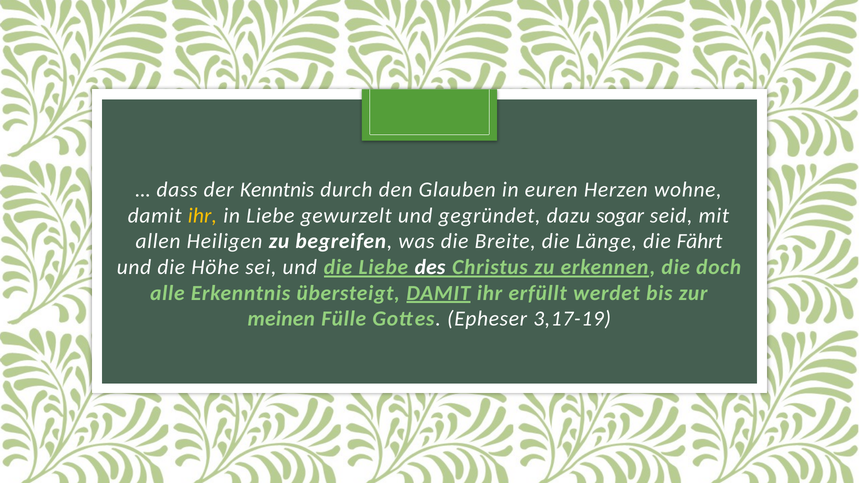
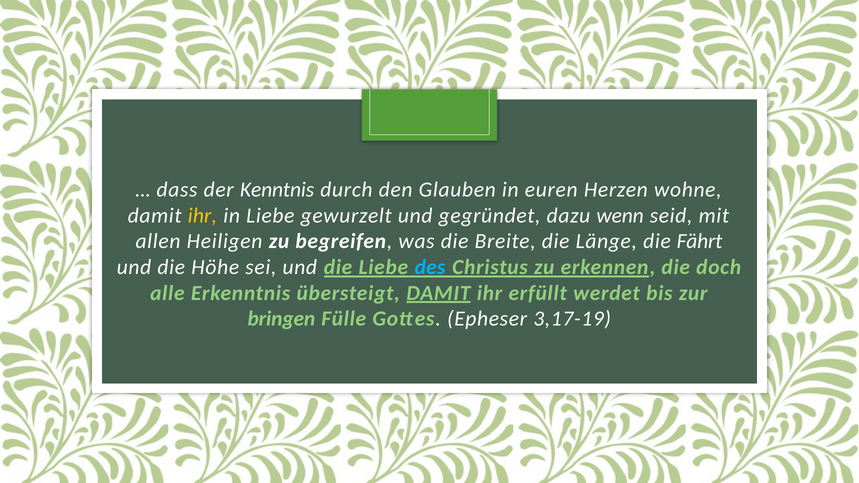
sogar: sogar -> wenn
des colour: white -> light blue
meinen: meinen -> bringen
